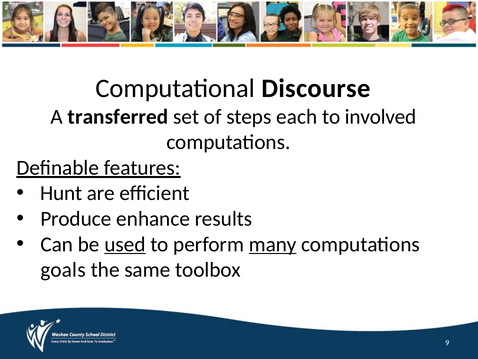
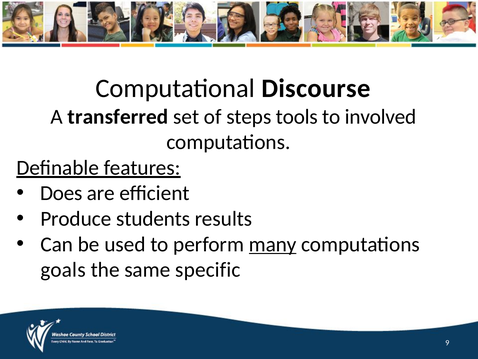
each: each -> tools
Hunt: Hunt -> Does
enhance: enhance -> students
used underline: present -> none
toolbox: toolbox -> specific
